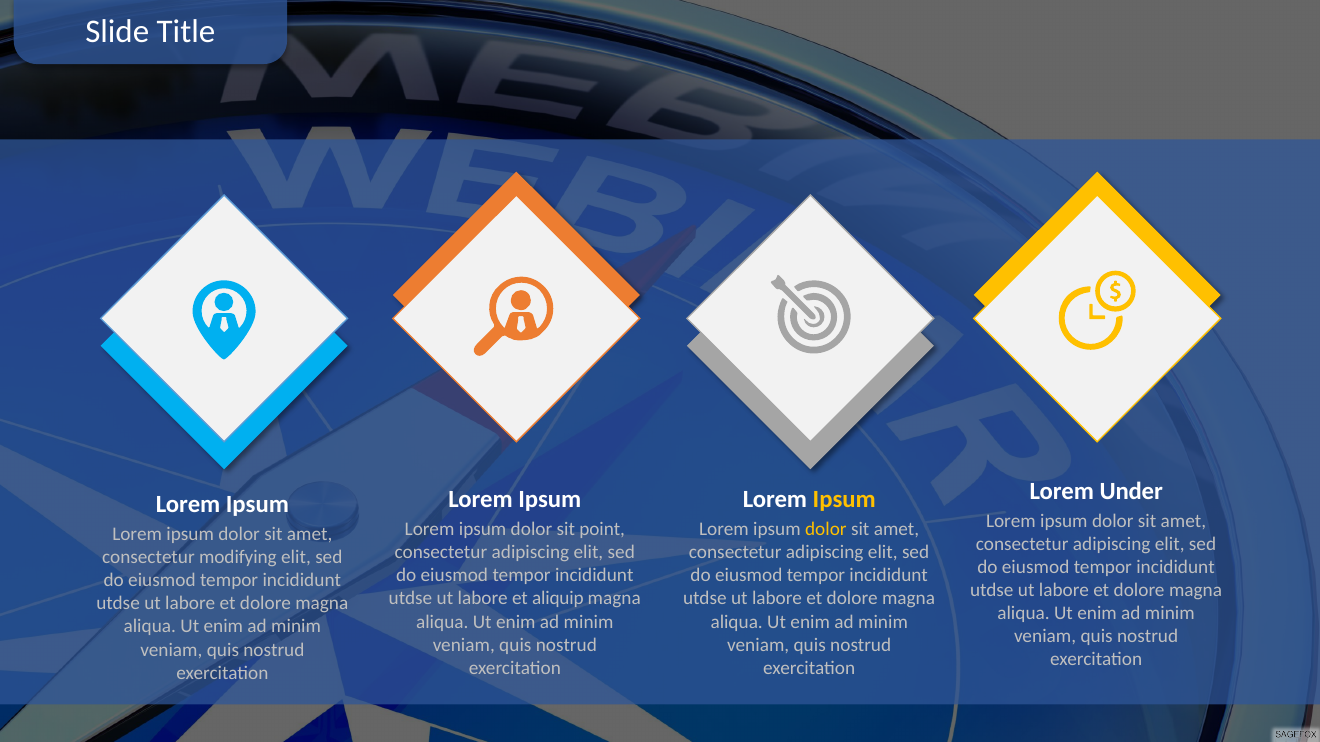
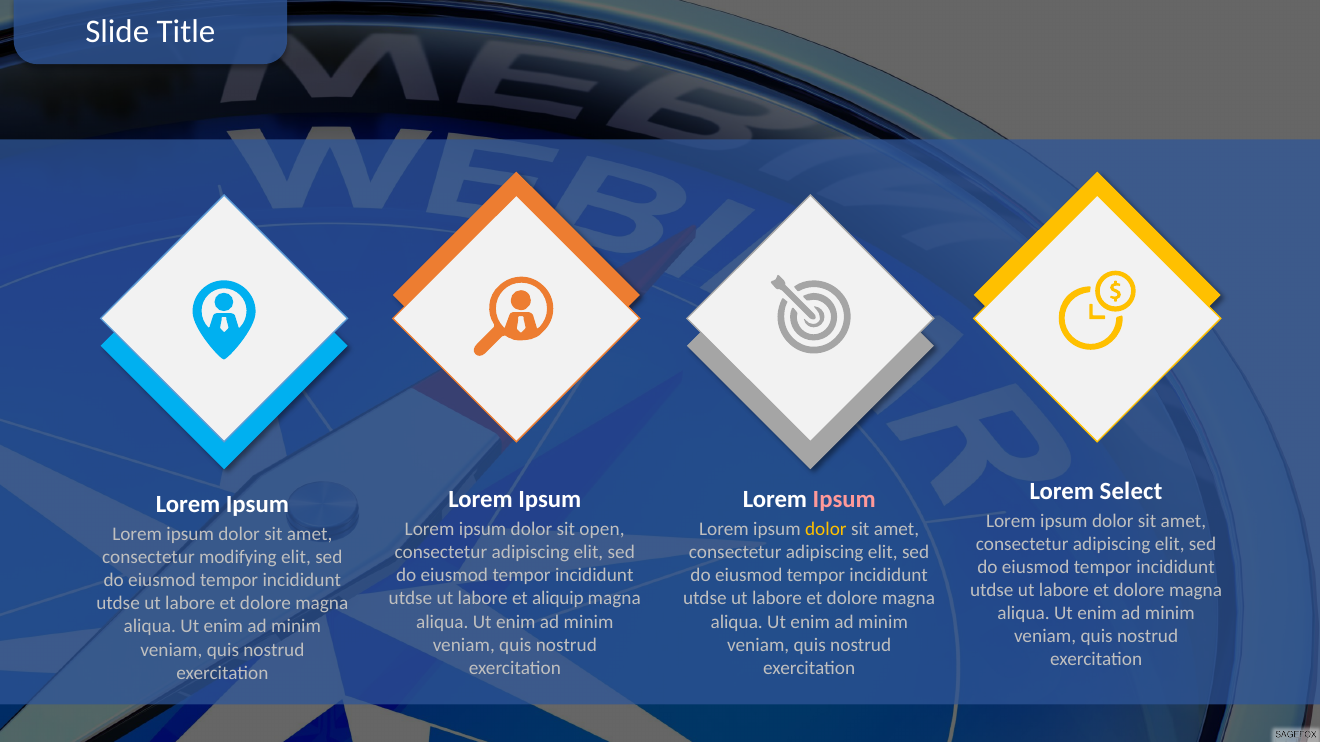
Under: Under -> Select
Ipsum at (844, 500) colour: yellow -> pink
point: point -> open
